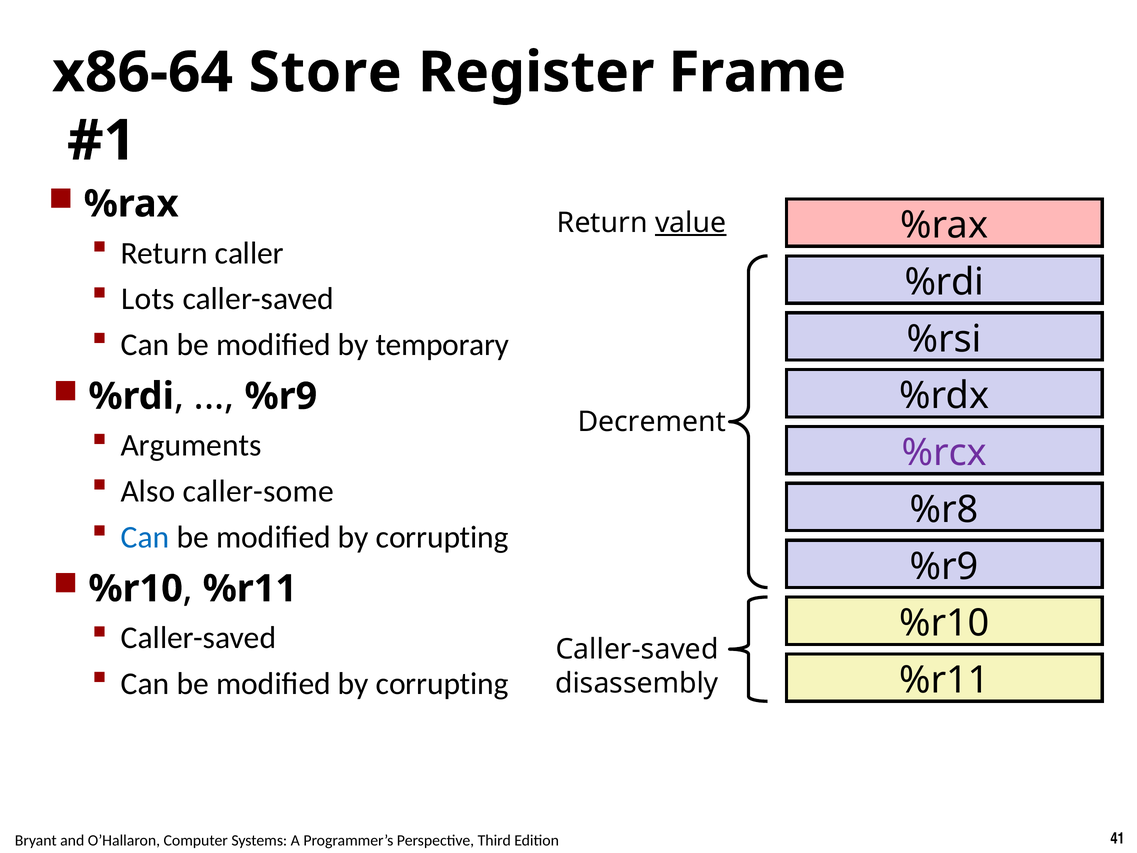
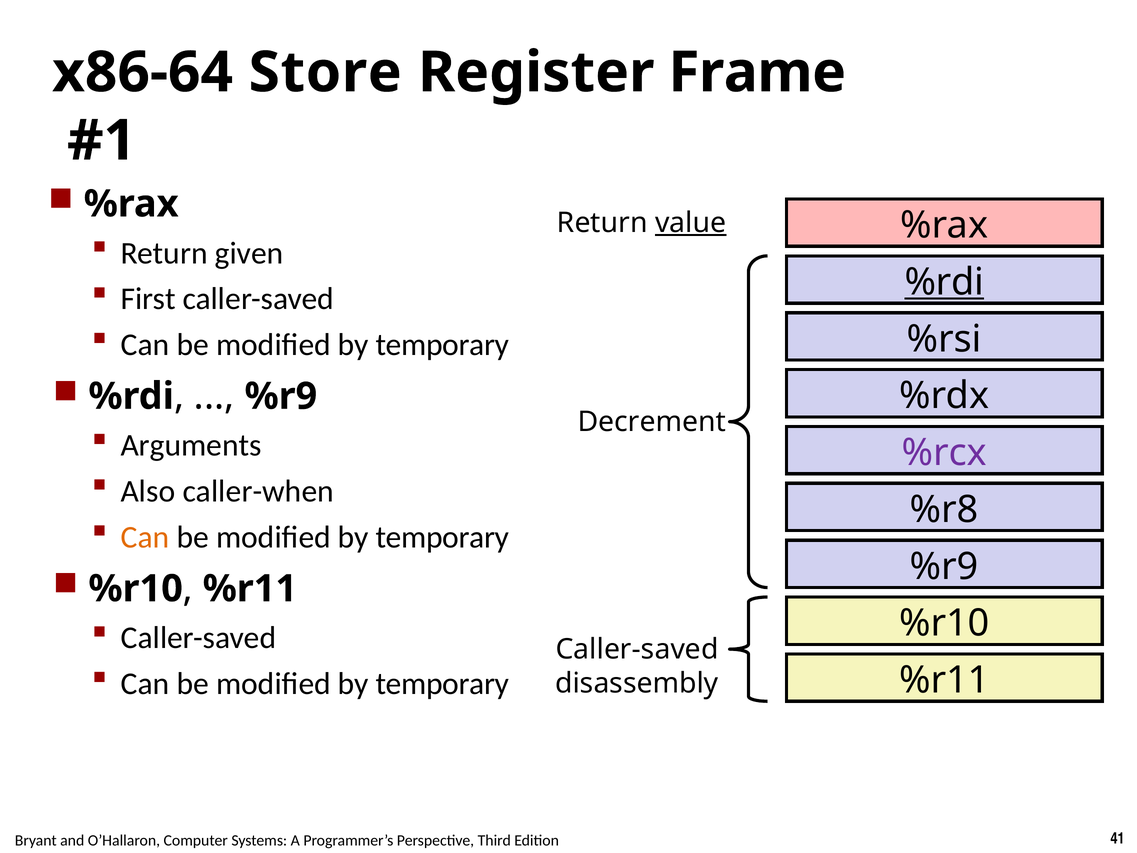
caller: caller -> given
%rdi at (944, 282) underline: none -> present
Lots: Lots -> First
caller-some: caller-some -> caller-when
Can at (145, 537) colour: blue -> orange
corrupting at (442, 537): corrupting -> temporary
corrupting at (442, 683): corrupting -> temporary
